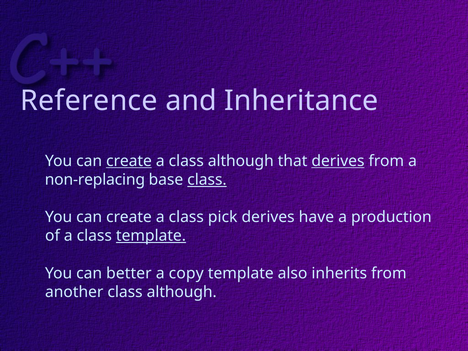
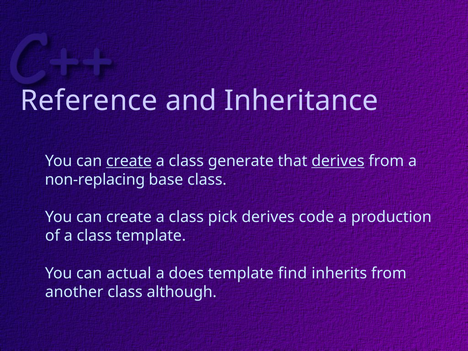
a class although: although -> generate
class at (207, 180) underline: present -> none
have: have -> code
template at (151, 236) underline: present -> none
better: better -> actual
copy: copy -> does
also: also -> find
